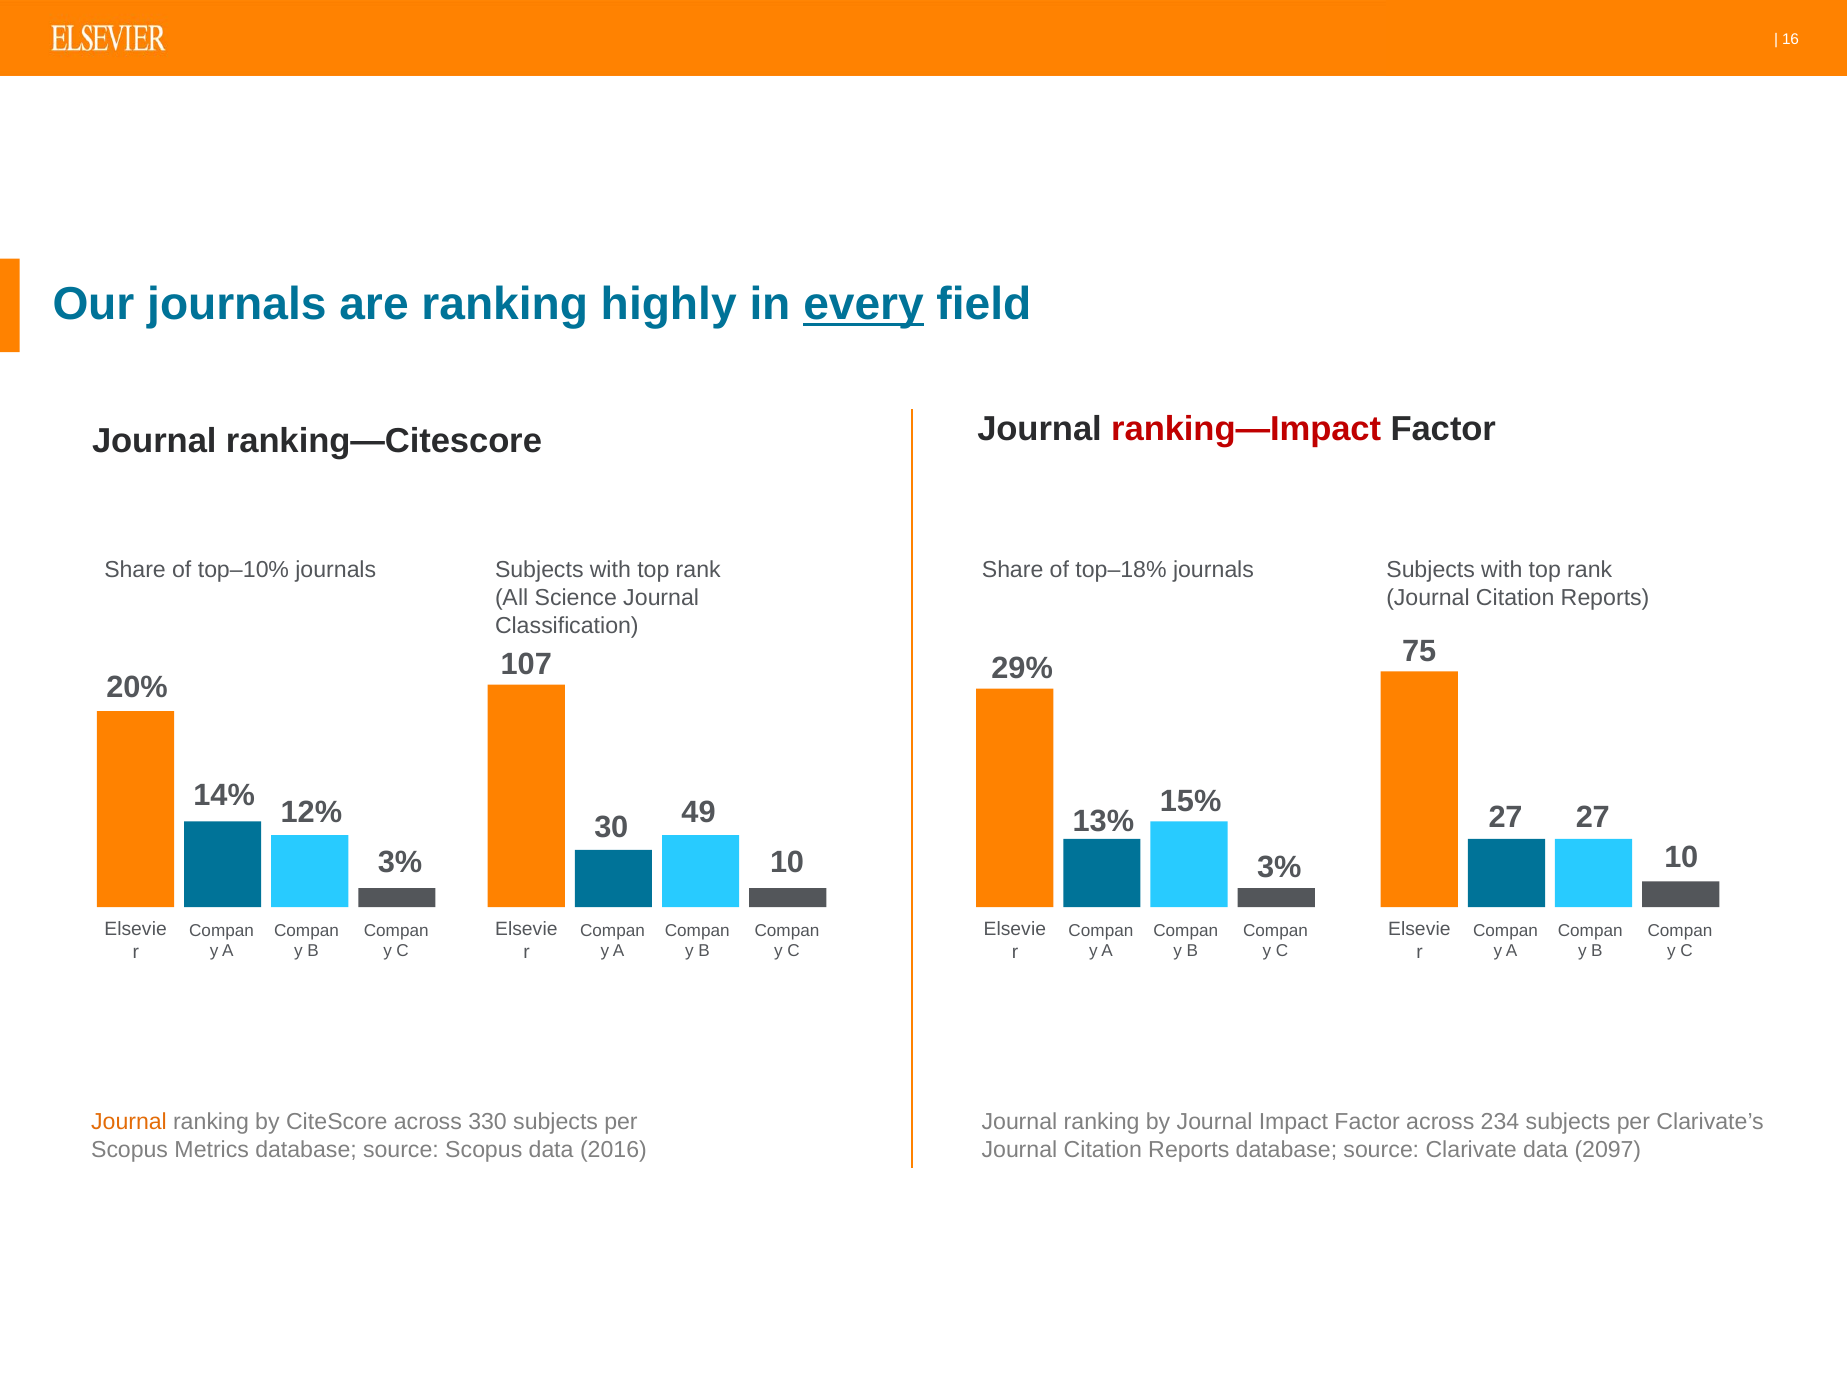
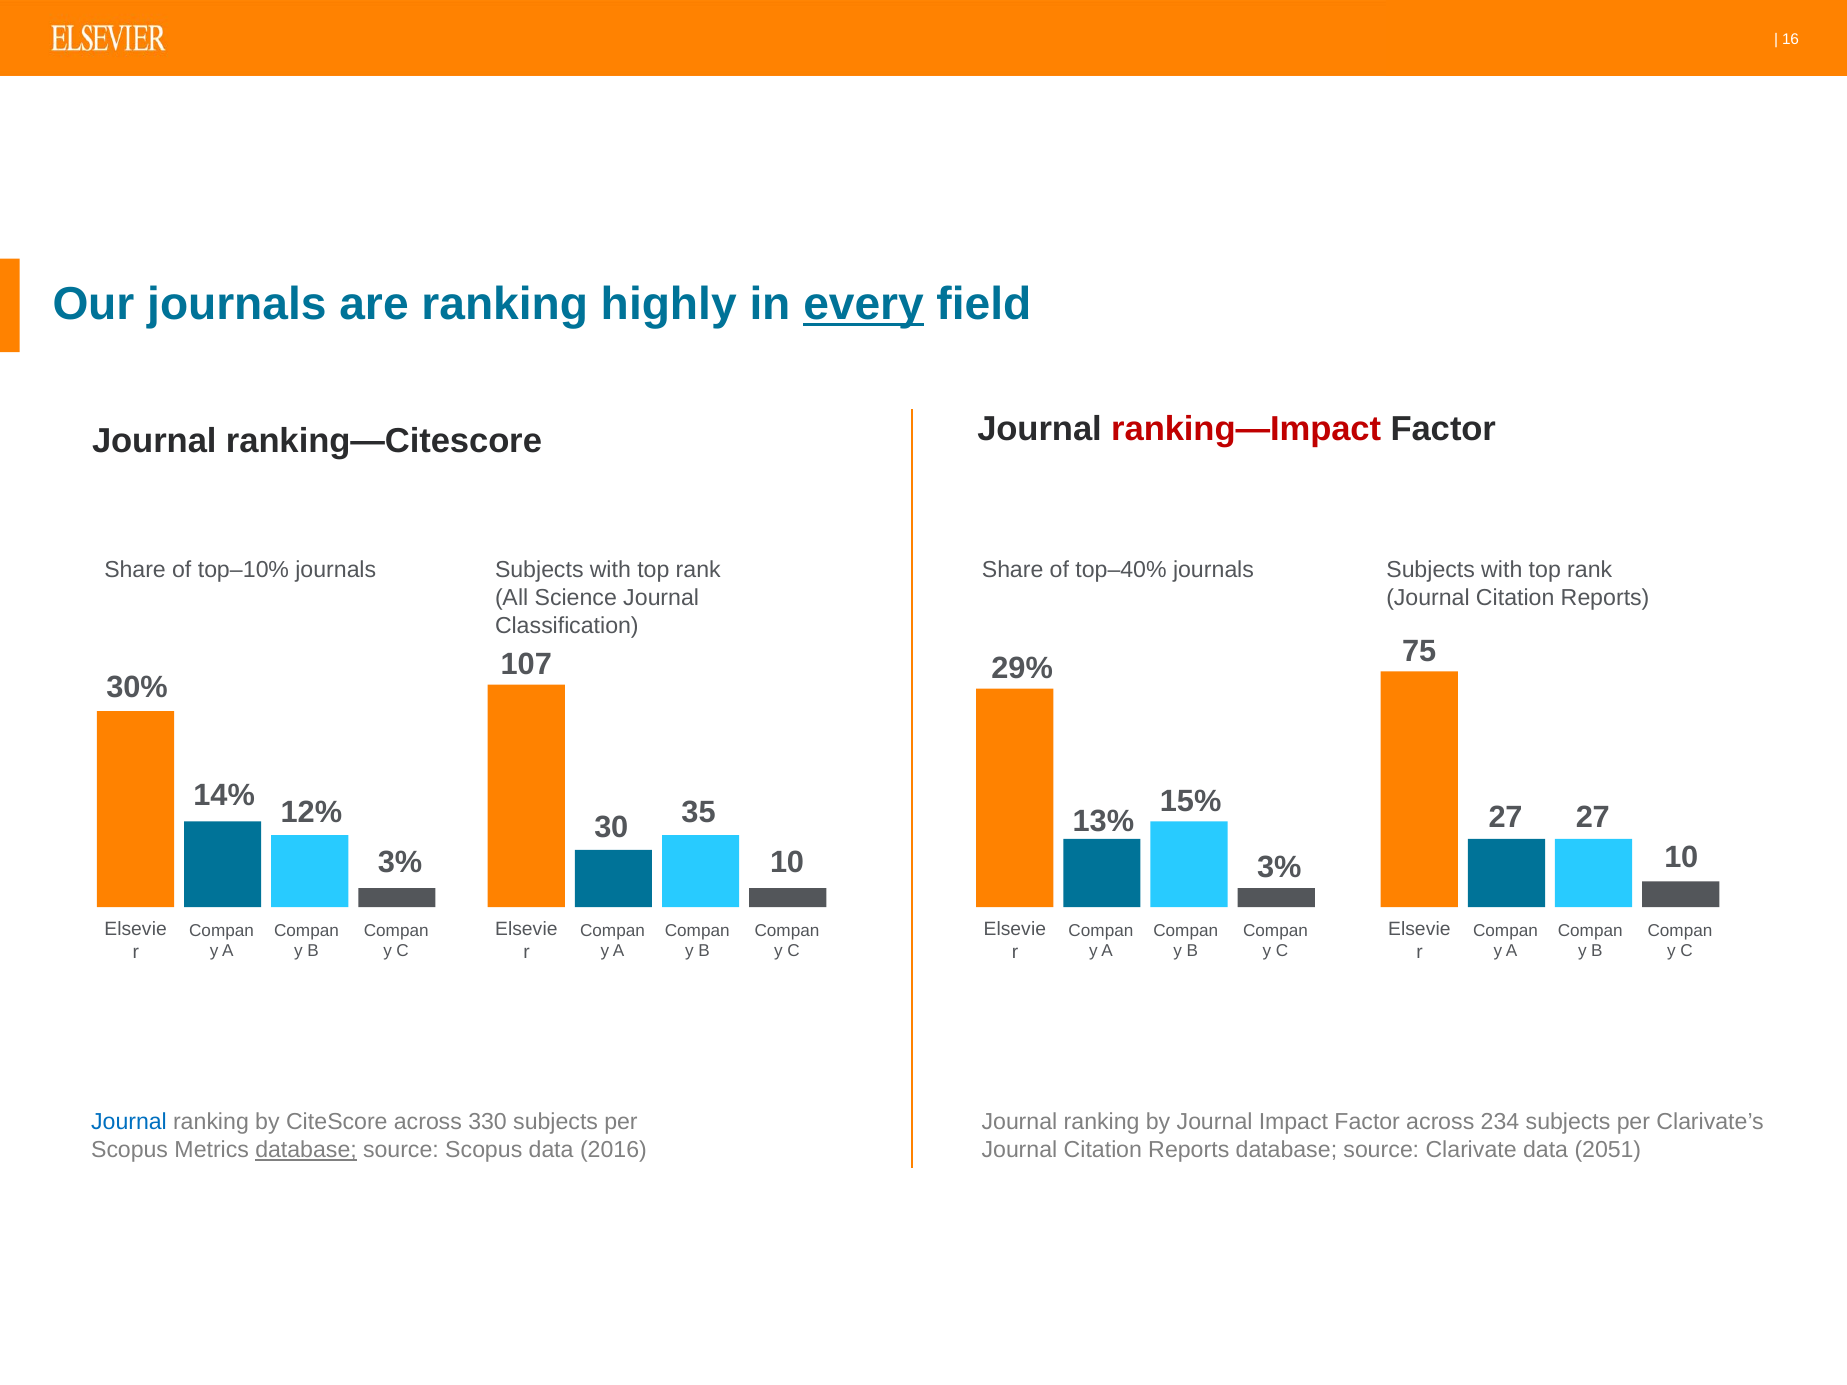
top–18%: top–18% -> top–40%
20%: 20% -> 30%
49: 49 -> 35
Journal at (129, 1122) colour: orange -> blue
database at (306, 1150) underline: none -> present
2097: 2097 -> 2051
